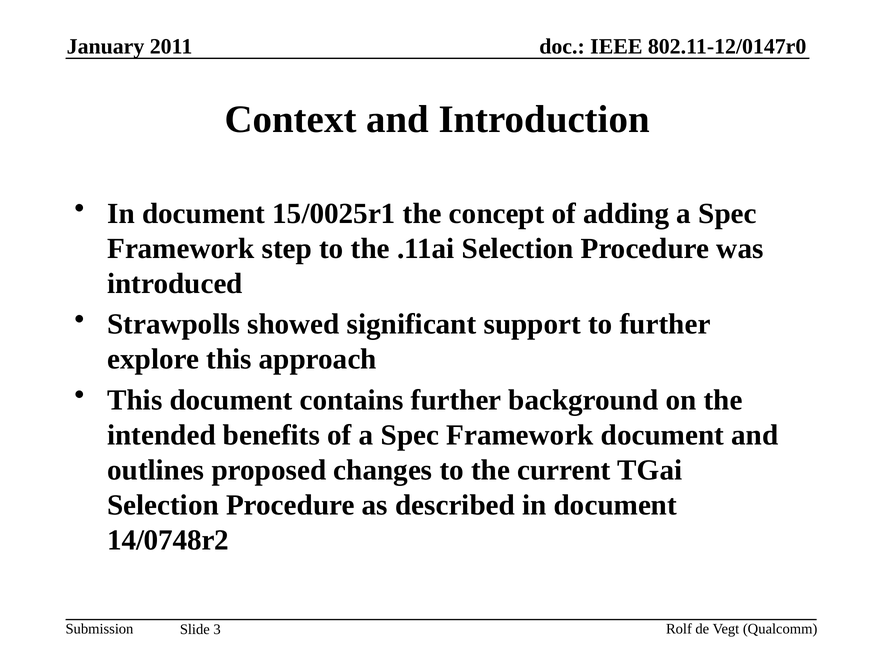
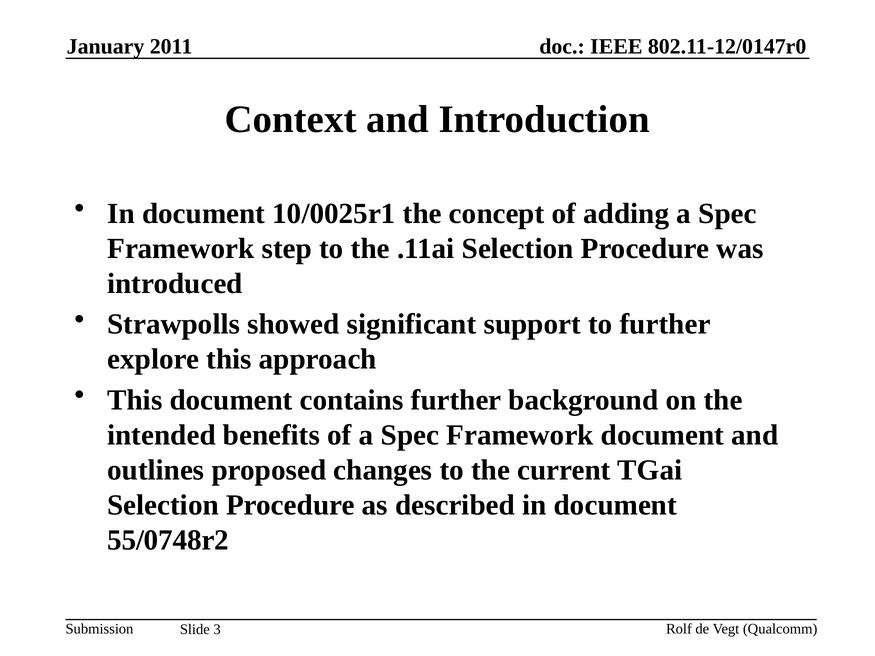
15/0025r1: 15/0025r1 -> 10/0025r1
14/0748r2: 14/0748r2 -> 55/0748r2
